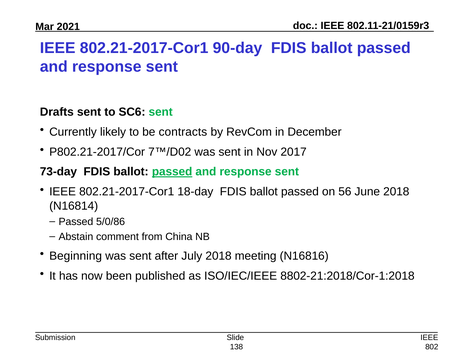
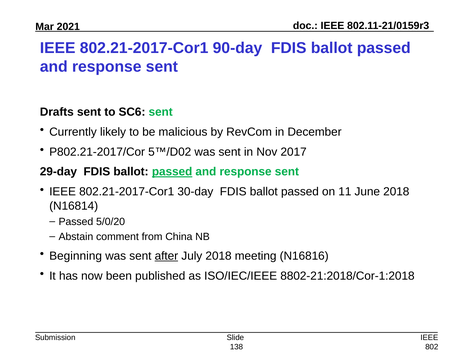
contracts: contracts -> malicious
7™/D02: 7™/D02 -> 5™/D02
73-day: 73-day -> 29-day
18-day: 18-day -> 30-day
56: 56 -> 11
5/0/86: 5/0/86 -> 5/0/20
after underline: none -> present
